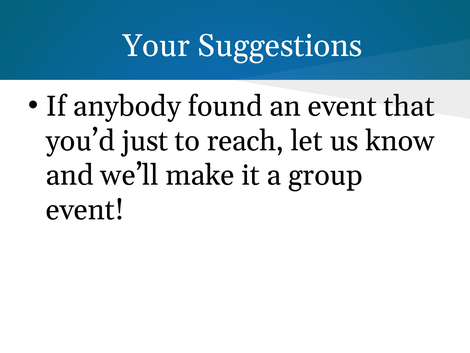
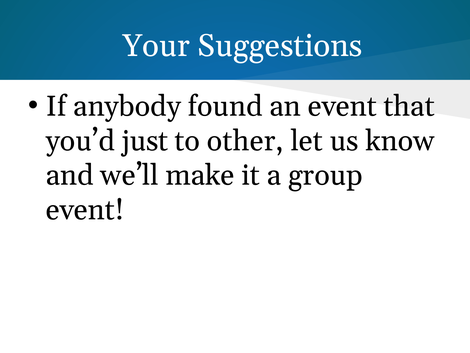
reach: reach -> other
